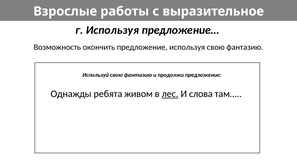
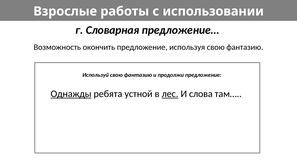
выразительное: выразительное -> использовании
г Используя: Используя -> Словарная
Однажды underline: none -> present
живом: живом -> устной
